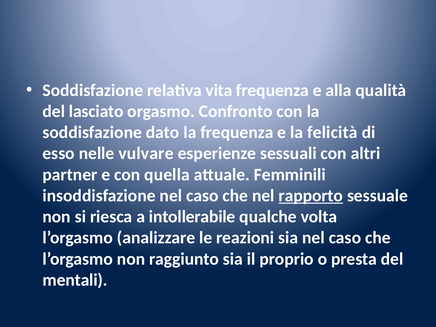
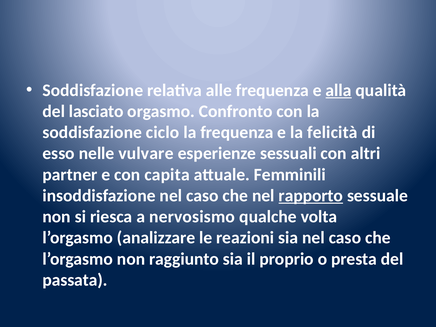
vita: vita -> alle
alla underline: none -> present
dato: dato -> ciclo
quella: quella -> capita
intollerabile: intollerabile -> nervosismo
mentali: mentali -> passata
